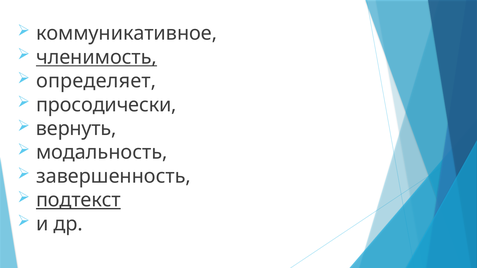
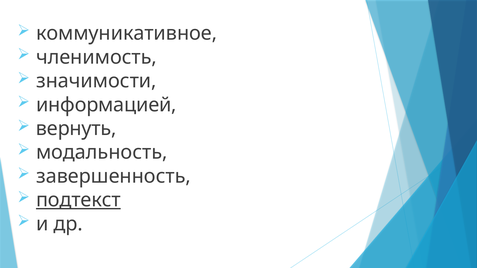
членимость underline: present -> none
определяет: определяет -> значимости
просодически: просодически -> информацией
